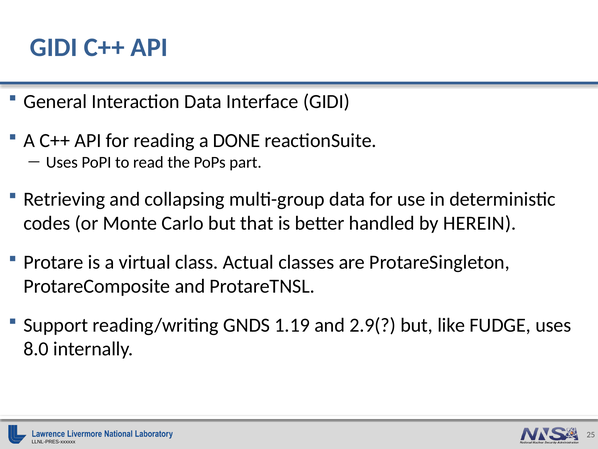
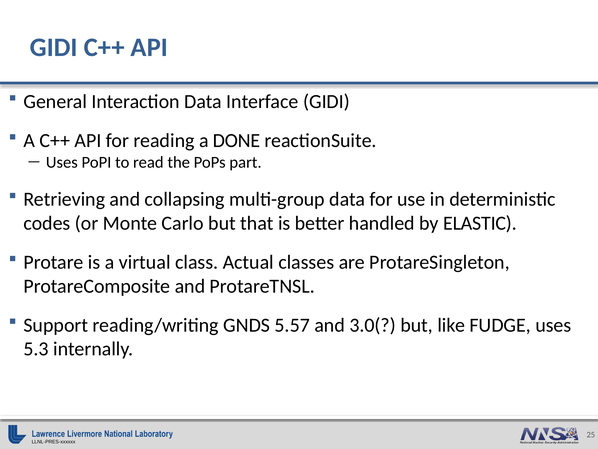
HEREIN: HEREIN -> ELASTIC
1.19: 1.19 -> 5.57
2.9(: 2.9( -> 3.0(
8.0: 8.0 -> 5.3
